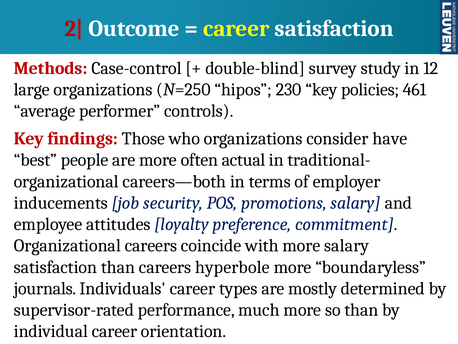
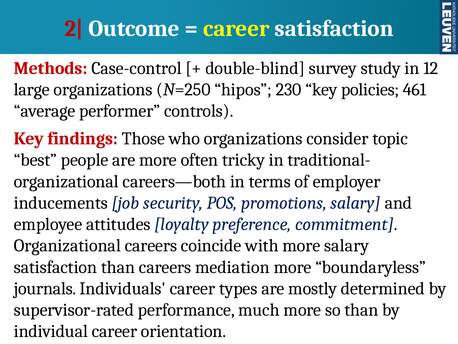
have: have -> topic
actual: actual -> tricky
hyperbole: hyperbole -> mediation
